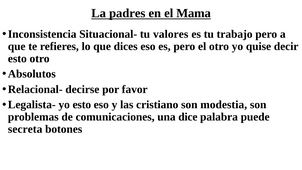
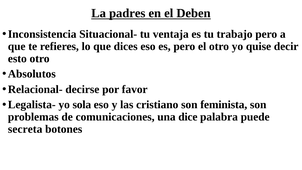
Mama: Mama -> Deben
valores: valores -> ventaja
yo esto: esto -> sola
modestia: modestia -> feminista
